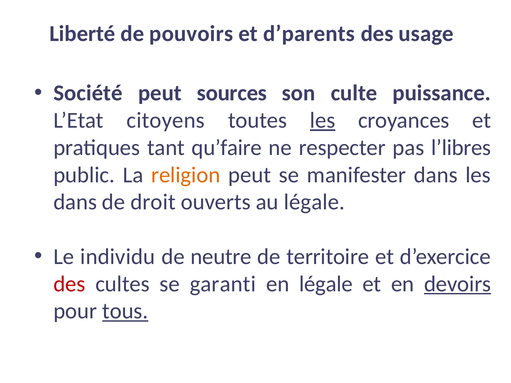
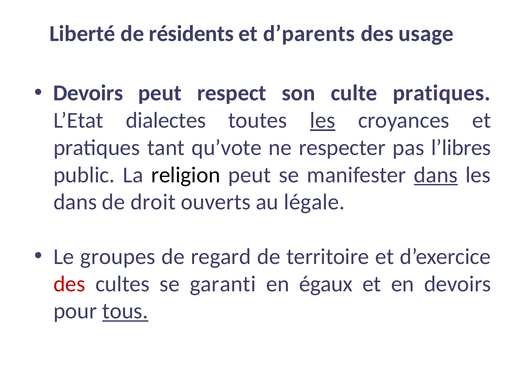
pouvoirs: pouvoirs -> résidents
Société at (88, 93): Société -> Devoirs
sources: sources -> respect
culte puissance: puissance -> pratiques
citoyens: citoyens -> dialectes
qu’faire: qu’faire -> qu’vote
religion colour: orange -> black
dans at (436, 175) underline: none -> present
individu: individu -> groupes
neutre: neutre -> regard
en légale: légale -> égaux
devoirs at (458, 284) underline: present -> none
